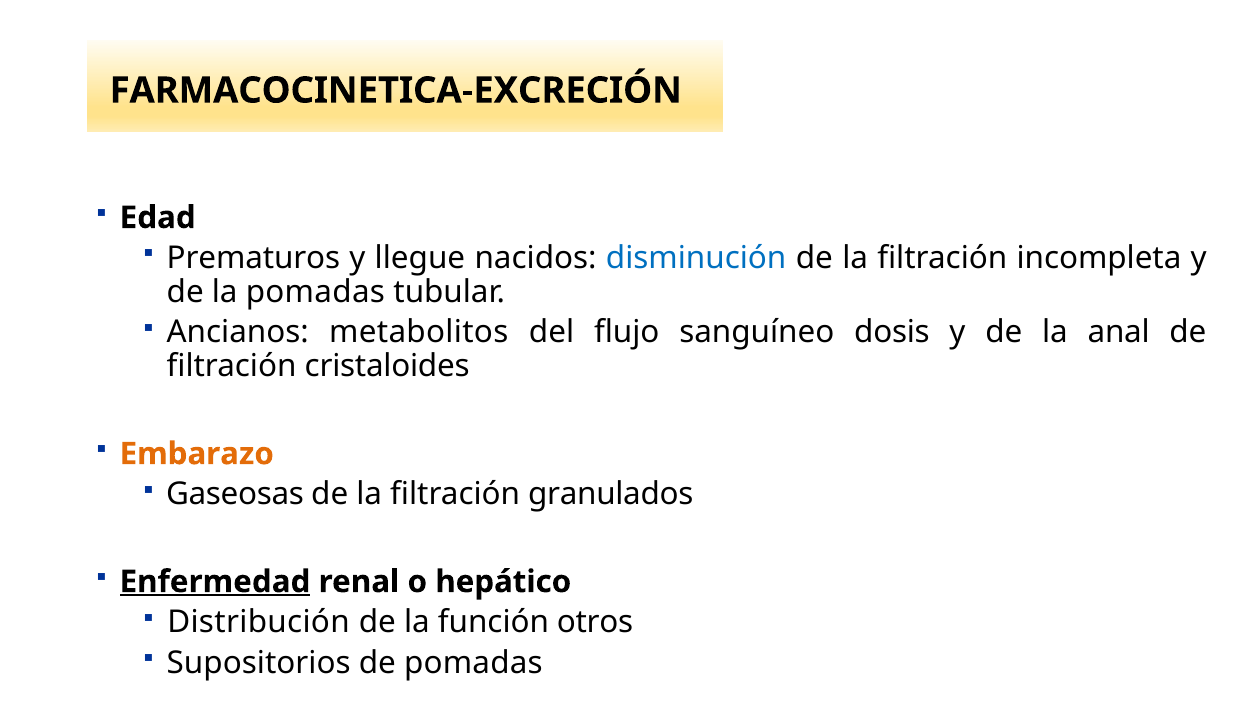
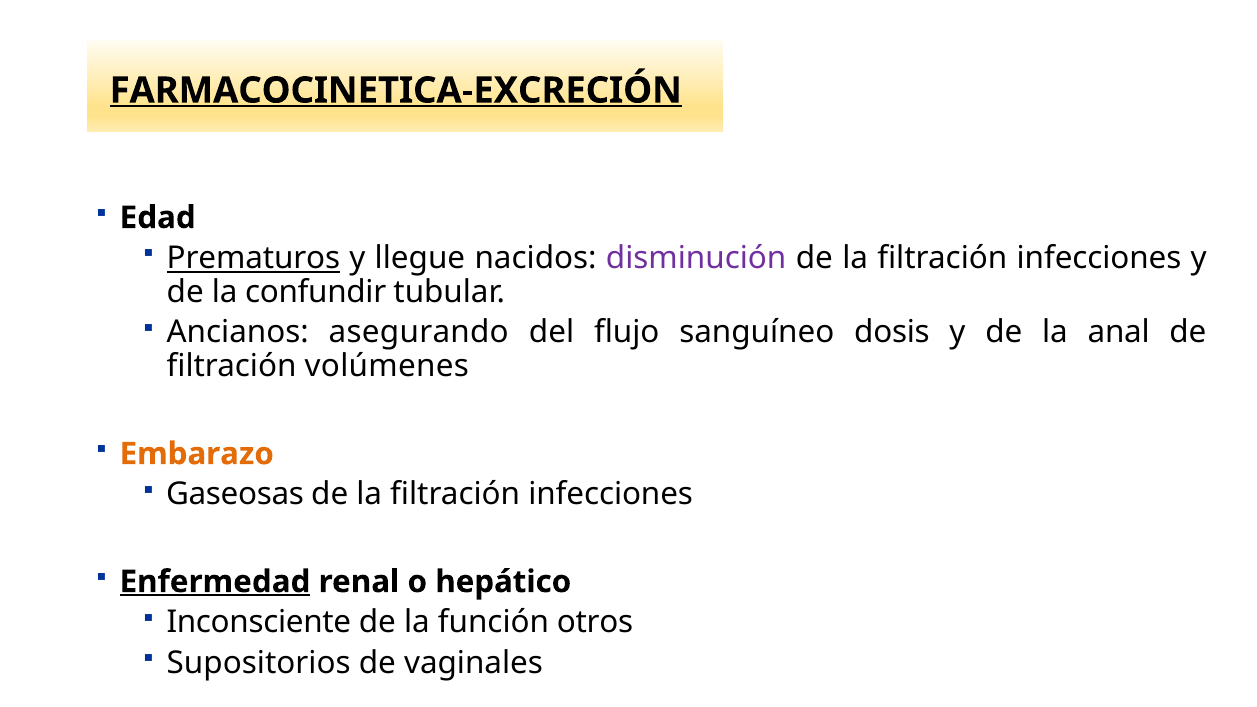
FARMACOCINETICA-EXCRECIÓN underline: none -> present
Prematuros underline: none -> present
disminución colour: blue -> purple
incompleta at (1099, 258): incompleta -> infecciones
la pomadas: pomadas -> confundir
metabolitos: metabolitos -> asegurando
cristaloides: cristaloides -> volúmenes
granulados at (611, 494): granulados -> infecciones
Distribución: Distribución -> Inconsciente
de pomadas: pomadas -> vaginales
